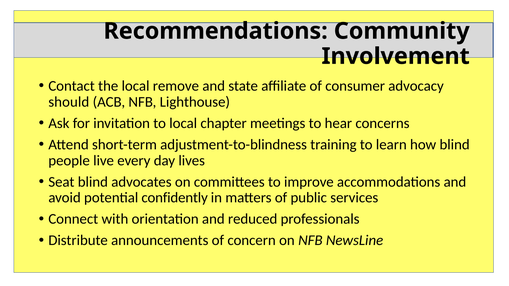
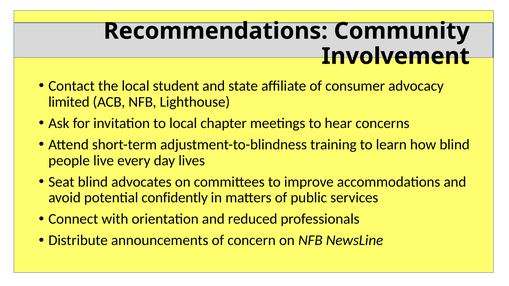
remove: remove -> student
should: should -> limited
